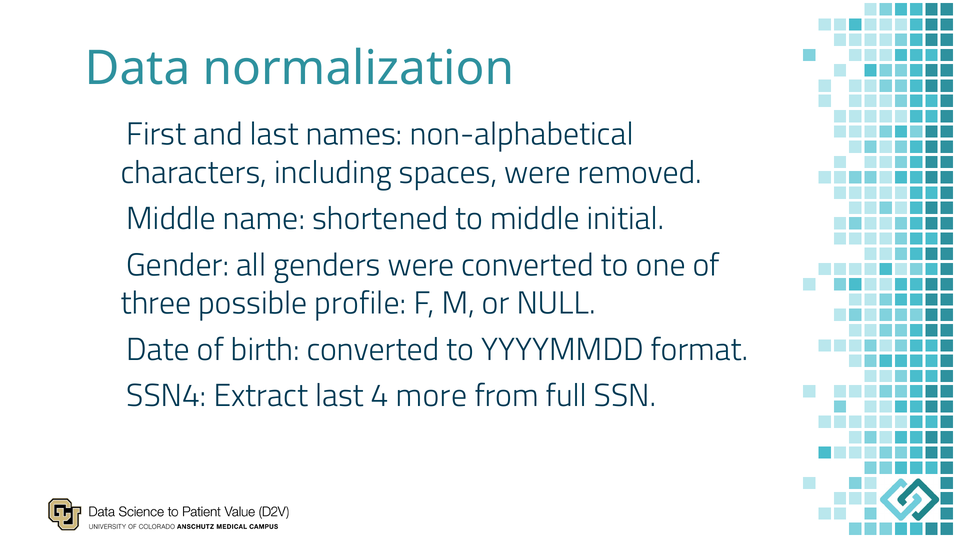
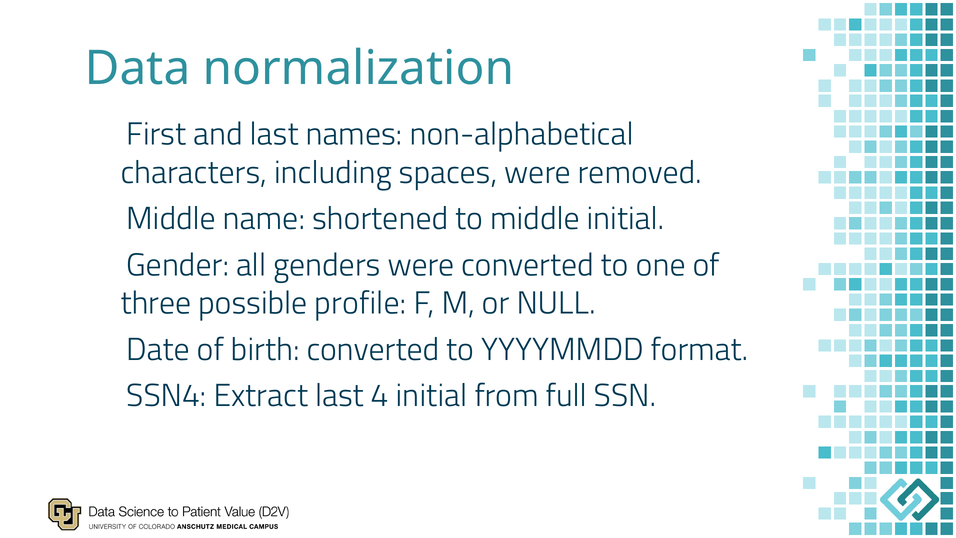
4 more: more -> initial
